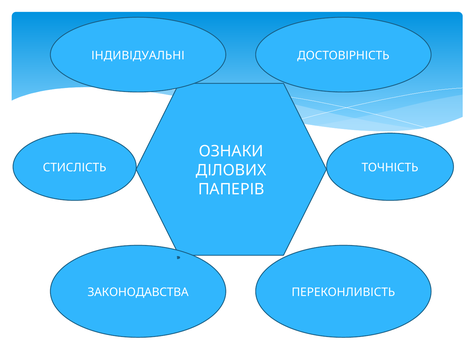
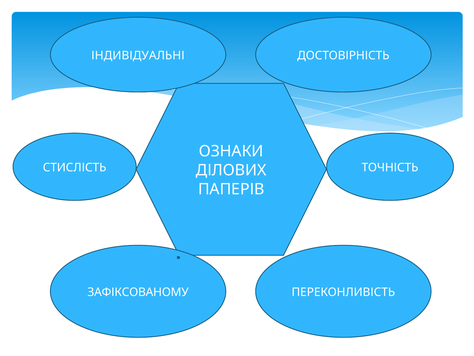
ЗАКОНОДАВСТВА: ЗАКОНОДАВСТВА -> ЗАФІКСОВАНОМУ
